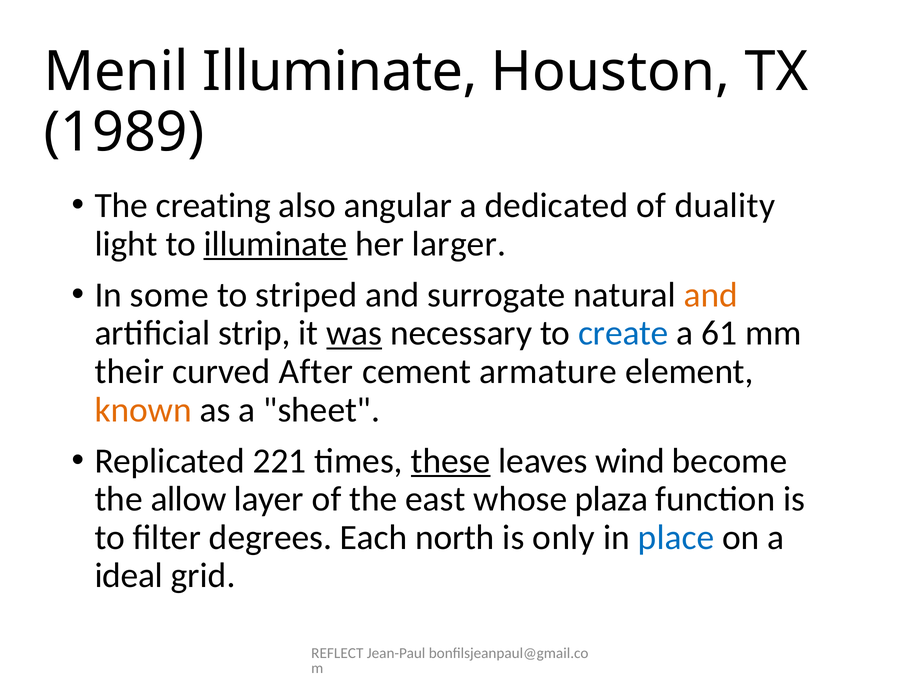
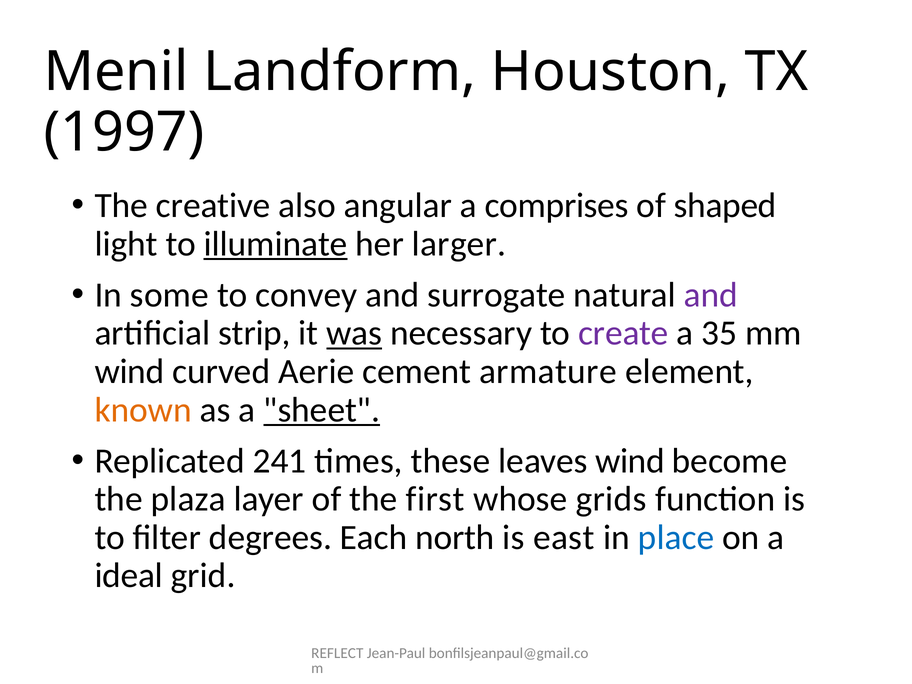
Menil Illuminate: Illuminate -> Landform
1989: 1989 -> 1997
creating: creating -> creative
dedicated: dedicated -> comprises
duality: duality -> shaped
striped: striped -> convey
and at (711, 295) colour: orange -> purple
create colour: blue -> purple
61: 61 -> 35
their at (129, 372): their -> wind
After: After -> Aerie
sheet underline: none -> present
221: 221 -> 241
these underline: present -> none
allow: allow -> plaza
east: east -> first
plaza: plaza -> grids
only: only -> east
